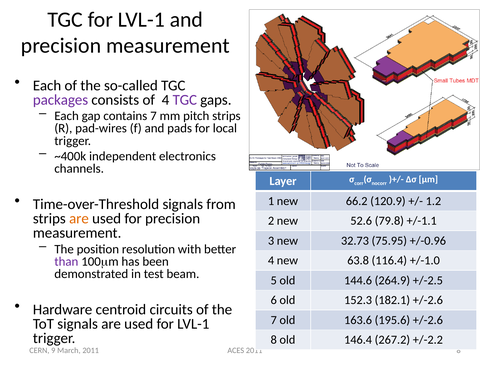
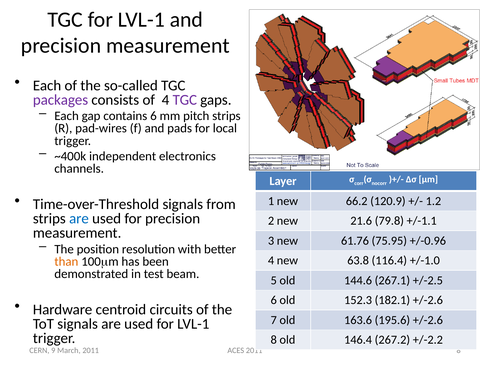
contains 7: 7 -> 6
are at (79, 219) colour: orange -> blue
52.6: 52.6 -> 21.6
32.73: 32.73 -> 61.76
than colour: purple -> orange
264.9: 264.9 -> 267.1
